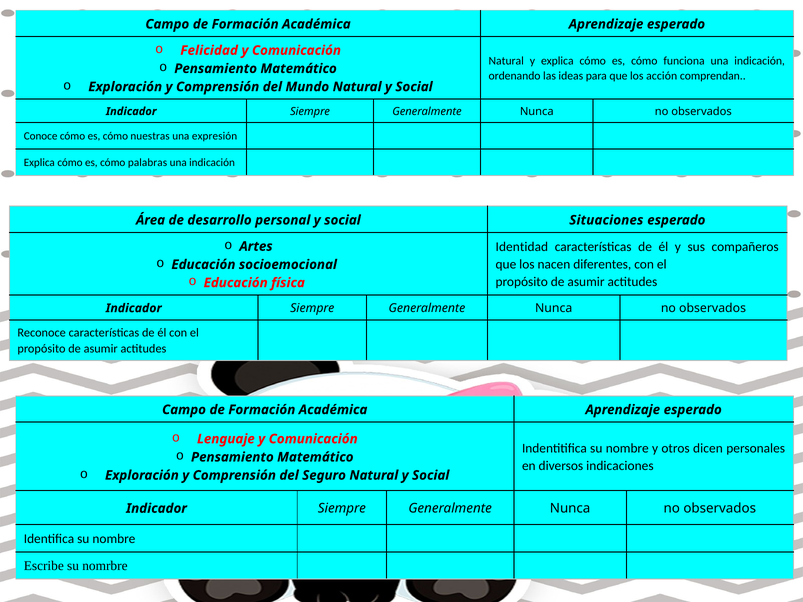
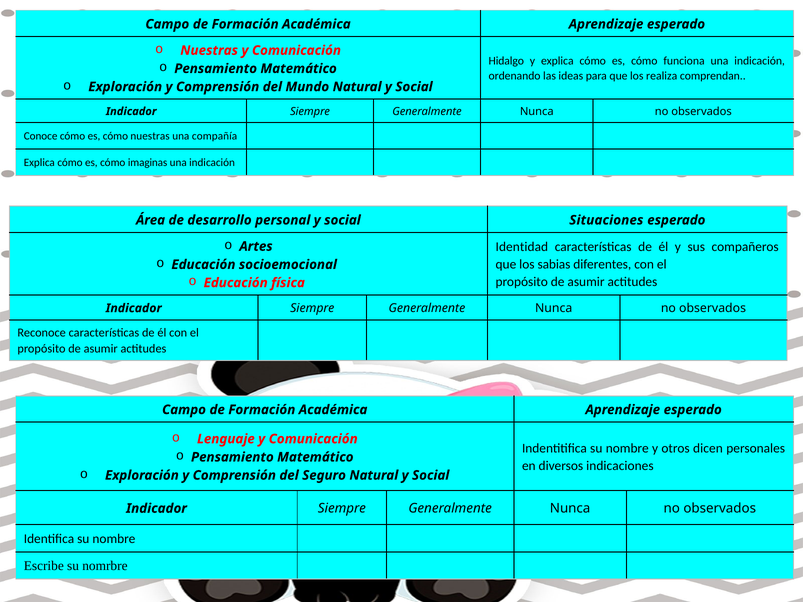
Felicidad at (209, 50): Felicidad -> Nuestras
Natural at (506, 61): Natural -> Hidalgo
acción: acción -> realiza
expresión: expresión -> compañía
palabras: palabras -> imaginas
nacen: nacen -> sabias
